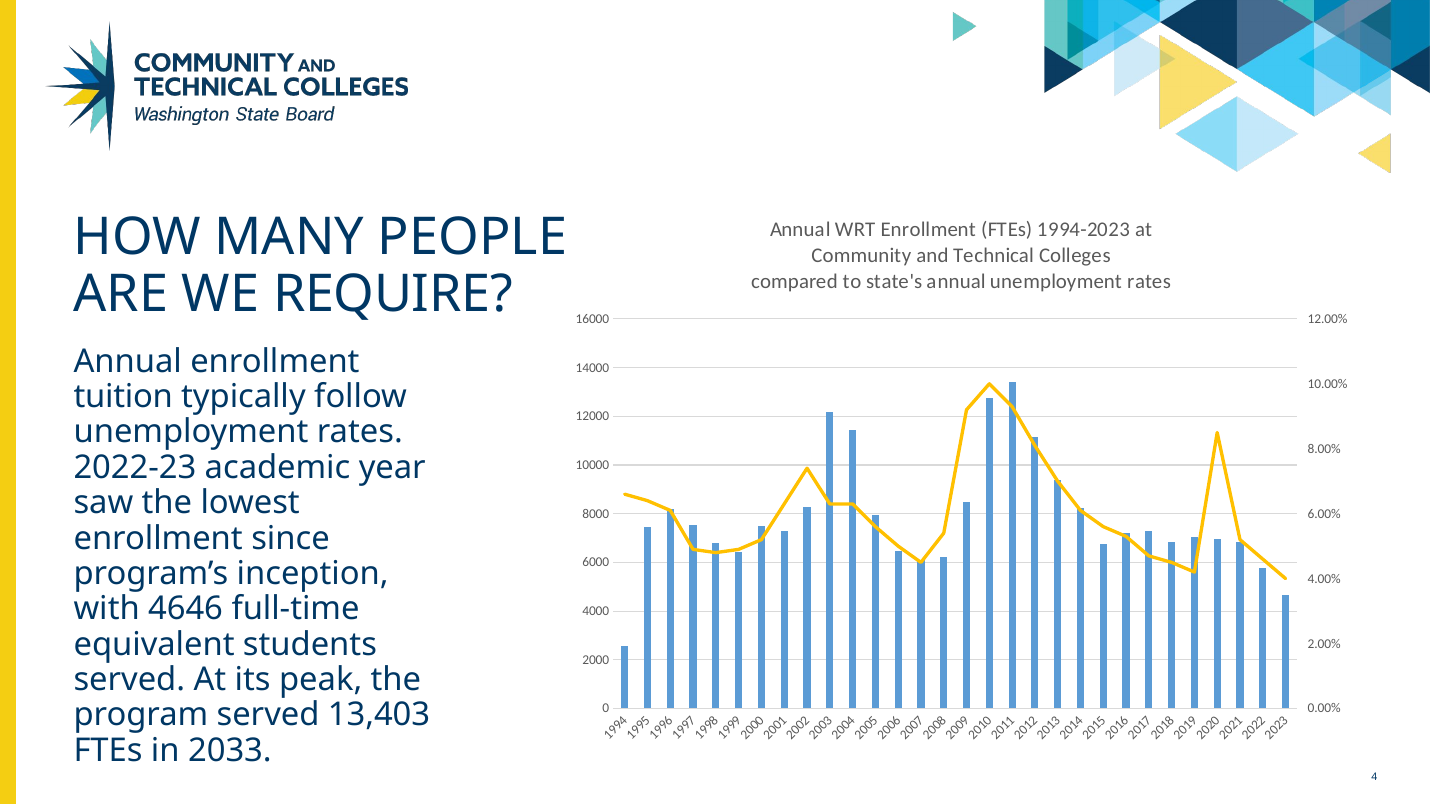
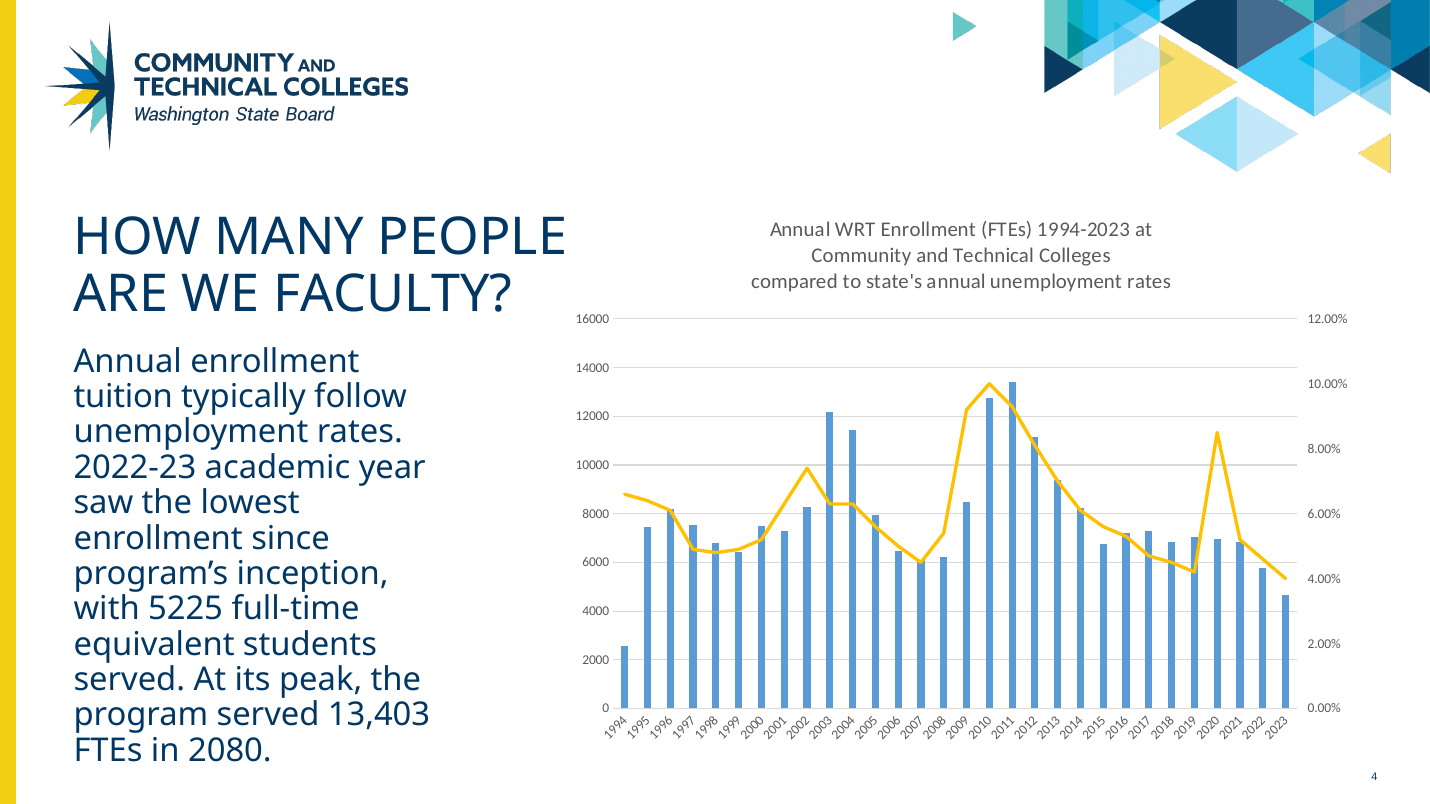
REQUIRE: REQUIRE -> FACULTY
4646: 4646 -> 5225
2033: 2033 -> 2080
